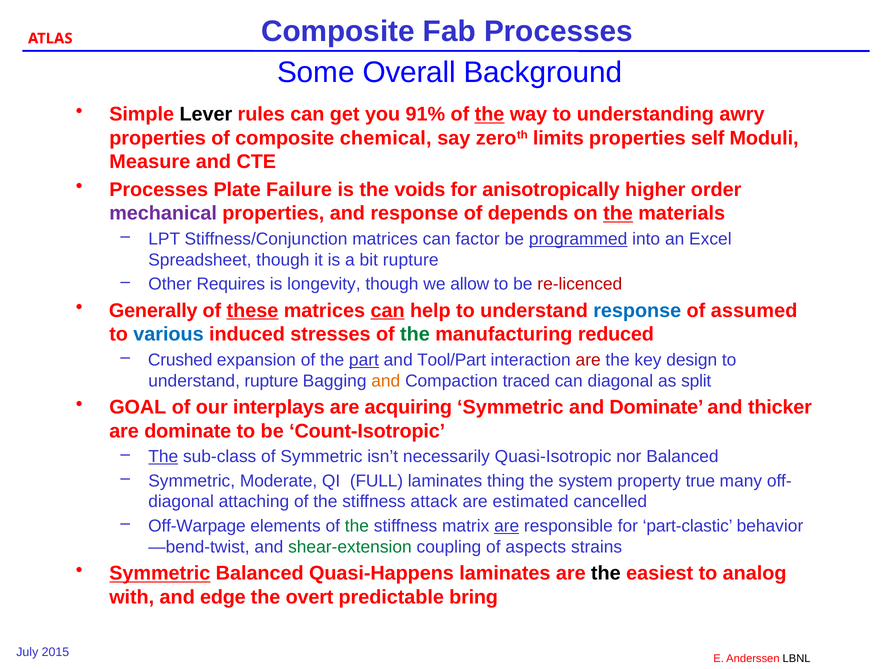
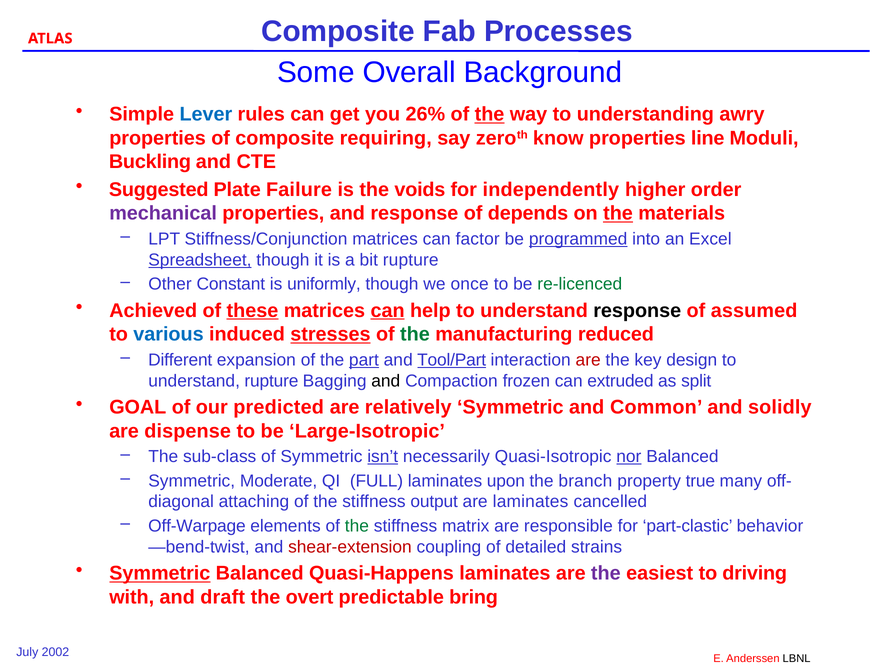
Lever colour: black -> blue
91%: 91% -> 26%
chemical: chemical -> requiring
limits: limits -> know
self: self -> line
Measure: Measure -> Buckling
Processes at (159, 190): Processes -> Suggested
anisotropically: anisotropically -> independently
Spreadsheet underline: none -> present
Requires: Requires -> Constant
longevity: longevity -> uniformly
allow: allow -> once
re-licenced colour: red -> green
Generally: Generally -> Achieved
response at (637, 311) colour: blue -> black
stresses underline: none -> present
Crushed: Crushed -> Different
Tool/Part underline: none -> present
and at (386, 381) colour: orange -> black
traced: traced -> frozen
can diagonal: diagonal -> extruded
interplays: interplays -> predicted
acquiring: acquiring -> relatively
and Dominate: Dominate -> Common
thicker: thicker -> solidly
are dominate: dominate -> dispense
Count-Isotropic: Count-Isotropic -> Large-Isotropic
The at (163, 457) underline: present -> none
isn’t underline: none -> present
nor underline: none -> present
thing: thing -> upon
system: system -> branch
attack: attack -> output
are estimated: estimated -> laminates
are at (507, 526) underline: present -> none
shear-extension colour: green -> red
aspects: aspects -> detailed
the at (606, 573) colour: black -> purple
analog: analog -> driving
edge: edge -> draft
2015: 2015 -> 2002
